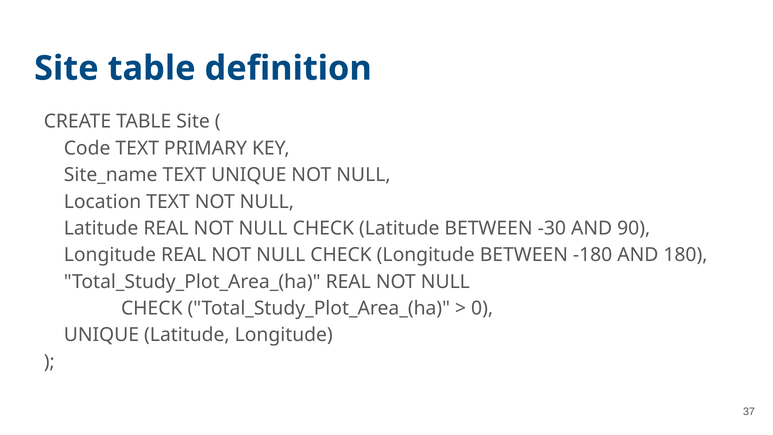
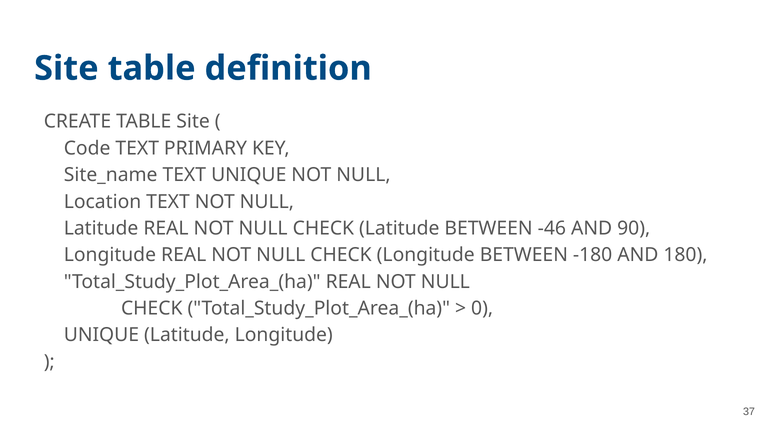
-30: -30 -> -46
